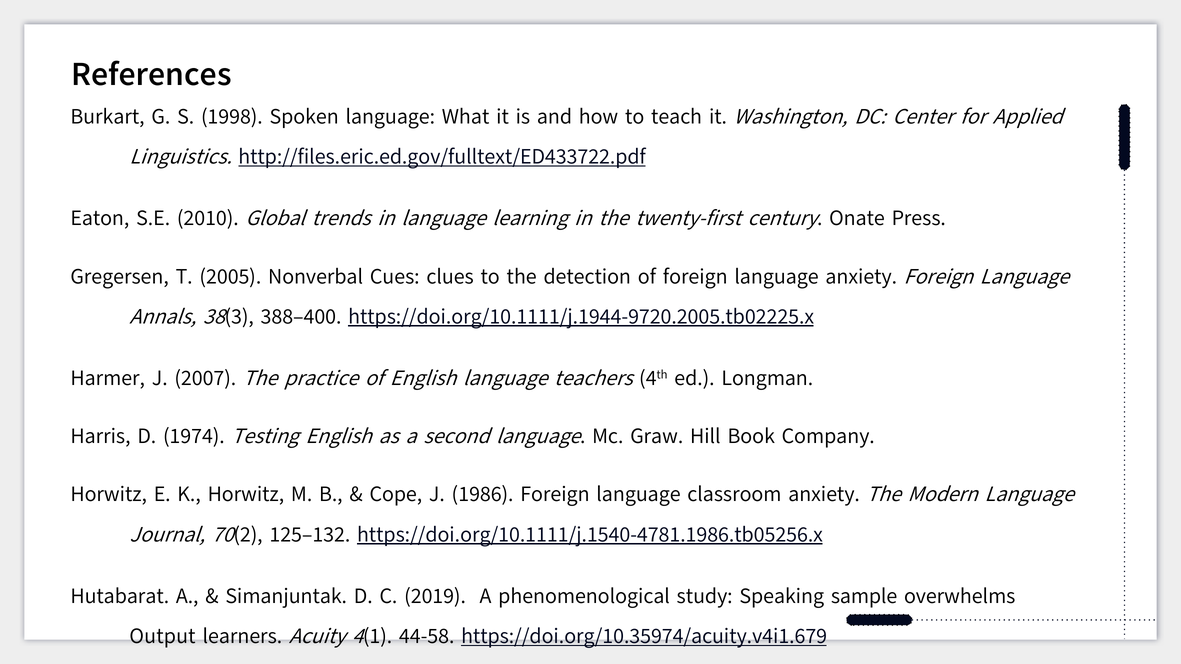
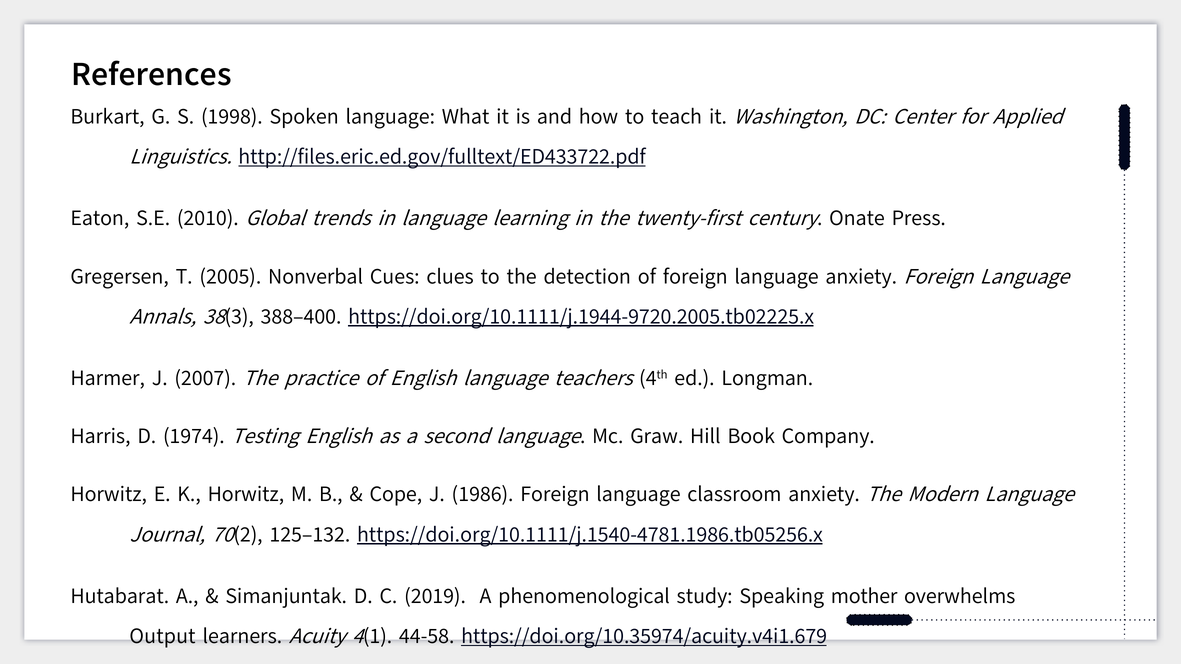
sample: sample -> mother
